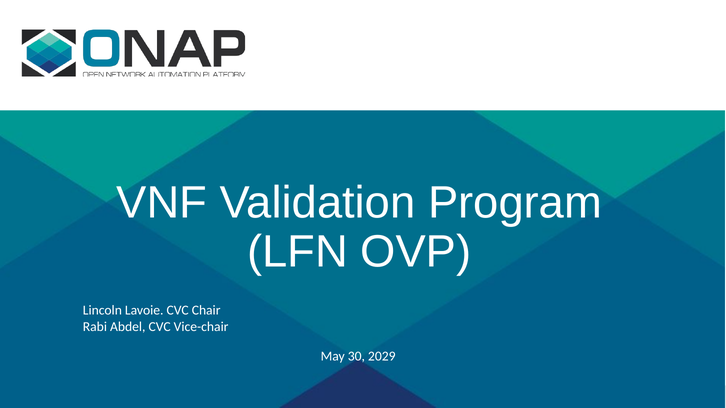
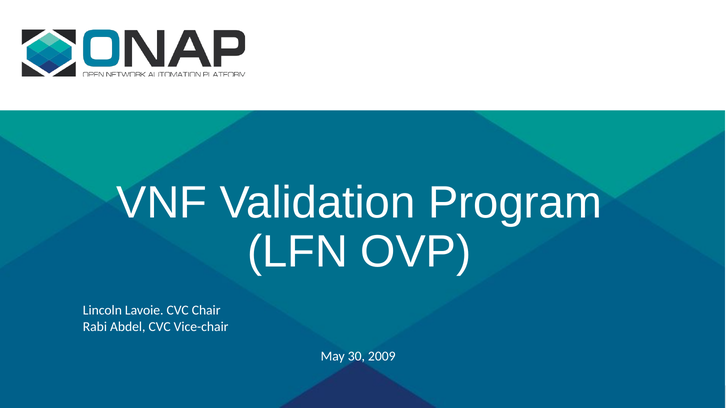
2029: 2029 -> 2009
